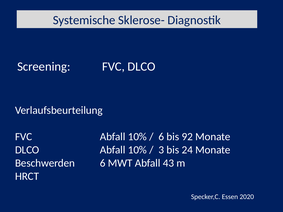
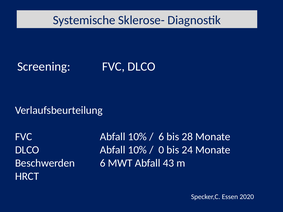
92: 92 -> 28
3: 3 -> 0
